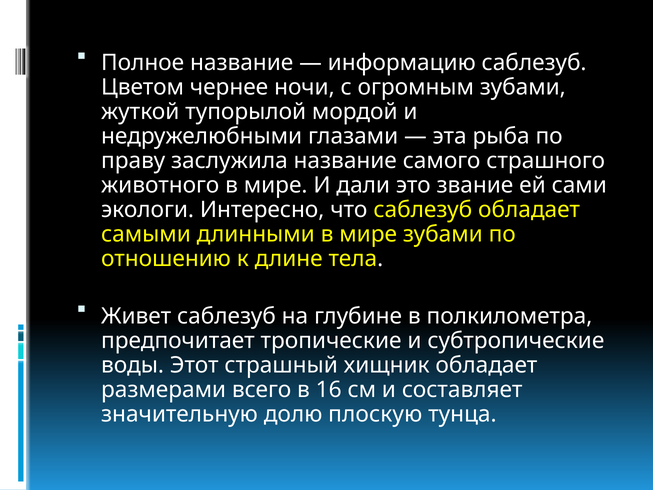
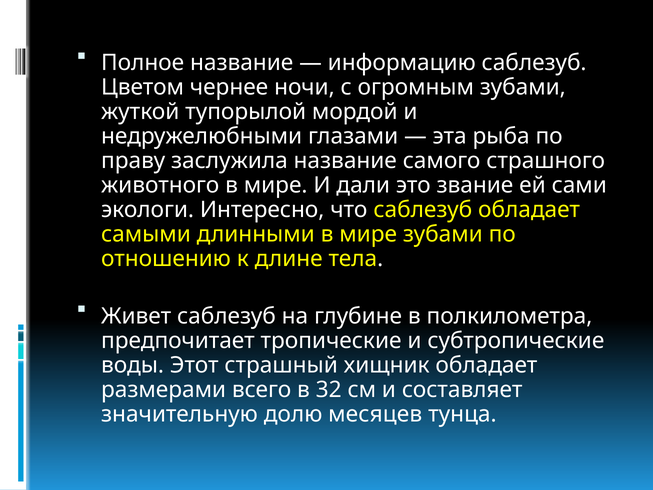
16: 16 -> 32
плоскую: плоскую -> месяцев
